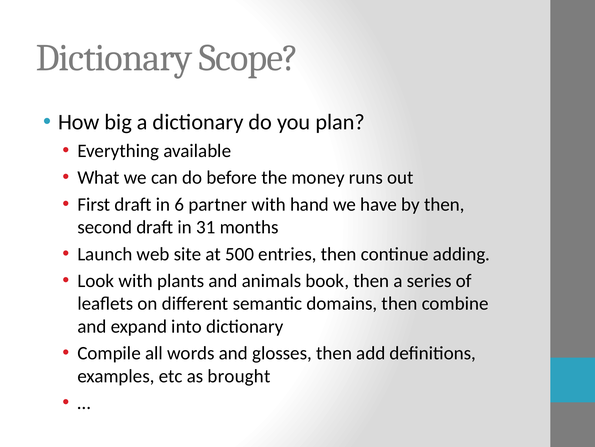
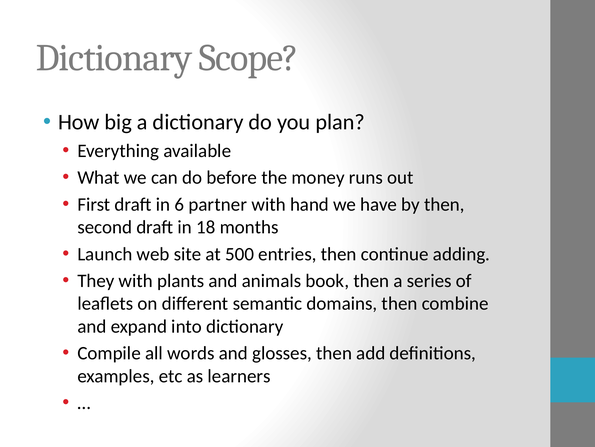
31: 31 -> 18
Look: Look -> They
brought: brought -> learners
